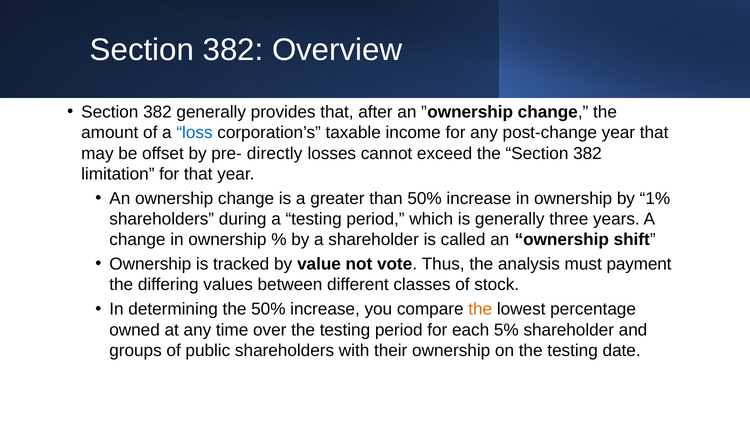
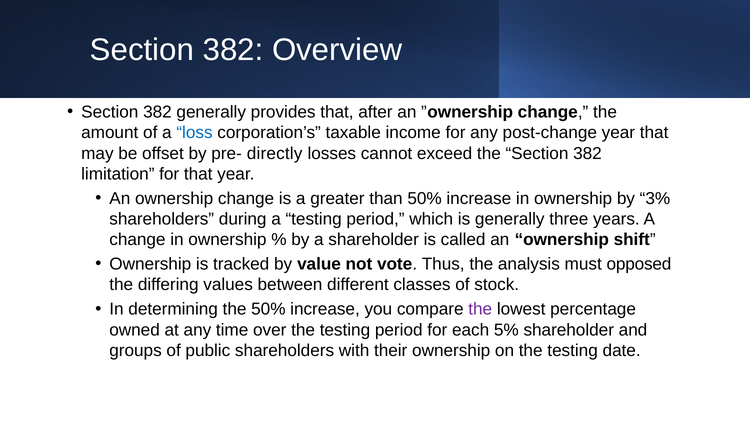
1%: 1% -> 3%
payment: payment -> opposed
the at (480, 309) colour: orange -> purple
